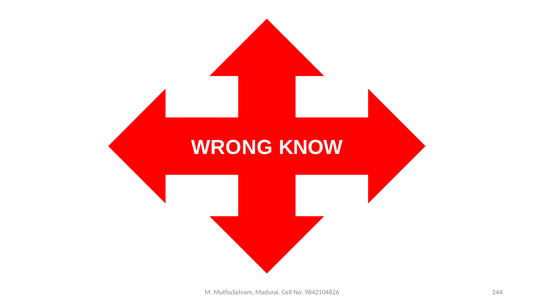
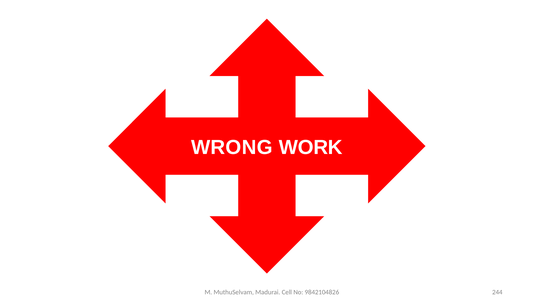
KNOW: KNOW -> WORK
